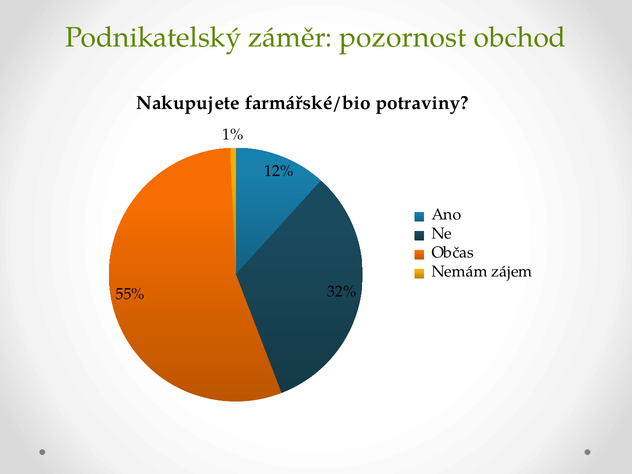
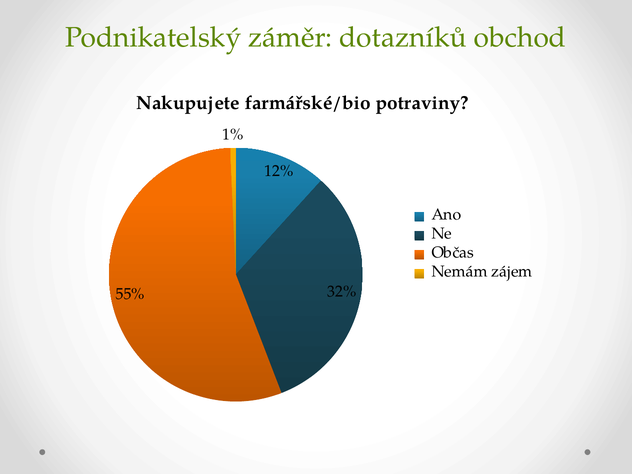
pozornost: pozornost -> dotazníků
